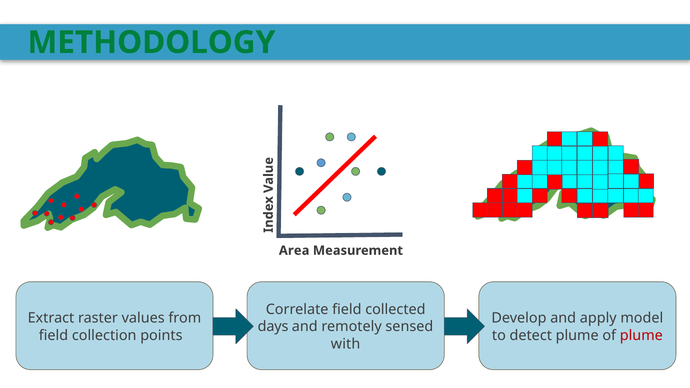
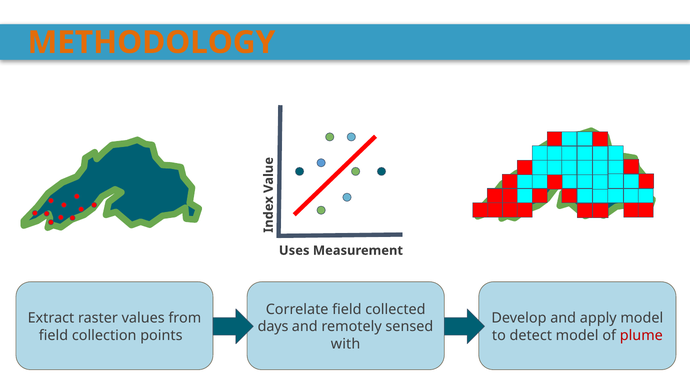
METHODOLOGY colour: green -> orange
Area: Area -> Uses
detect plume: plume -> model
